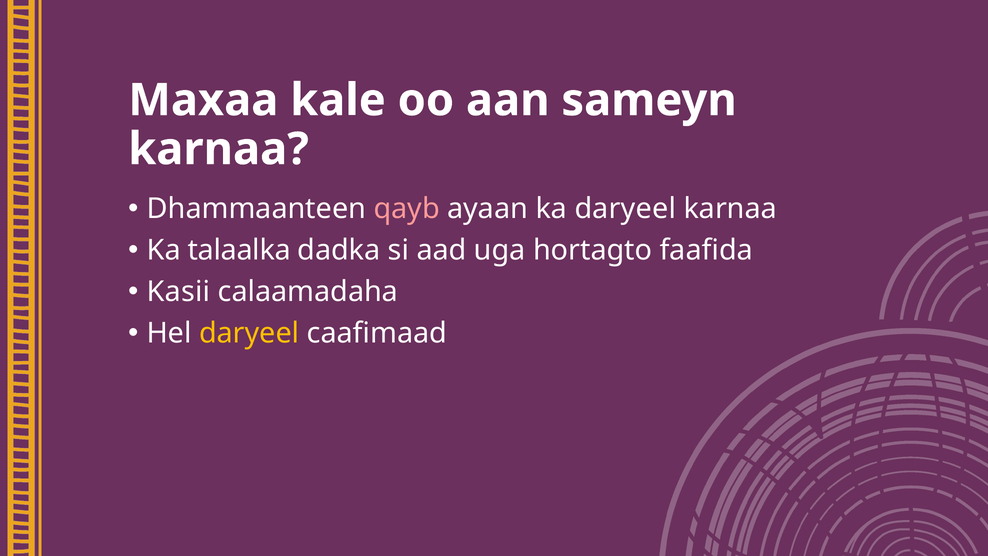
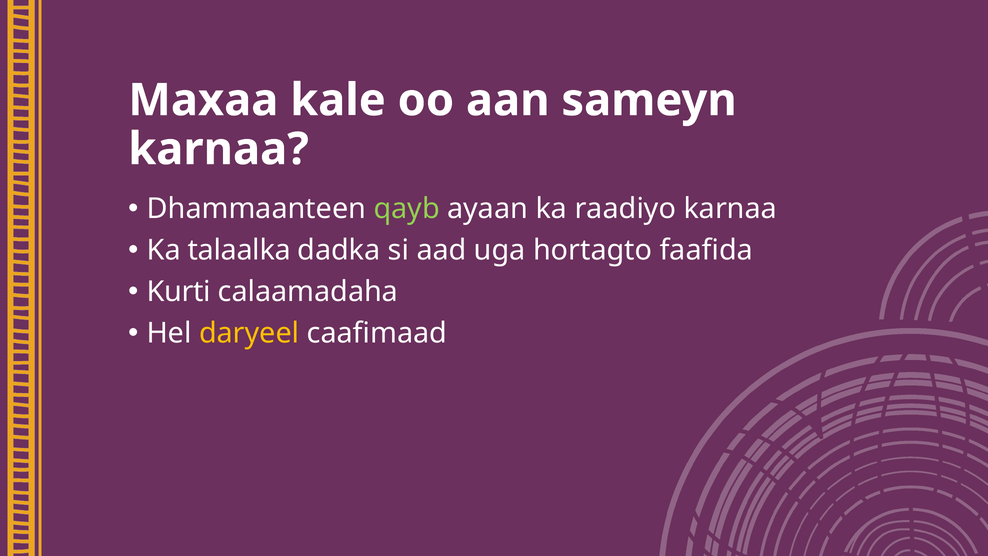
qayb colour: pink -> light green
ka daryeel: daryeel -> raadiyo
Kasii: Kasii -> Kurti
